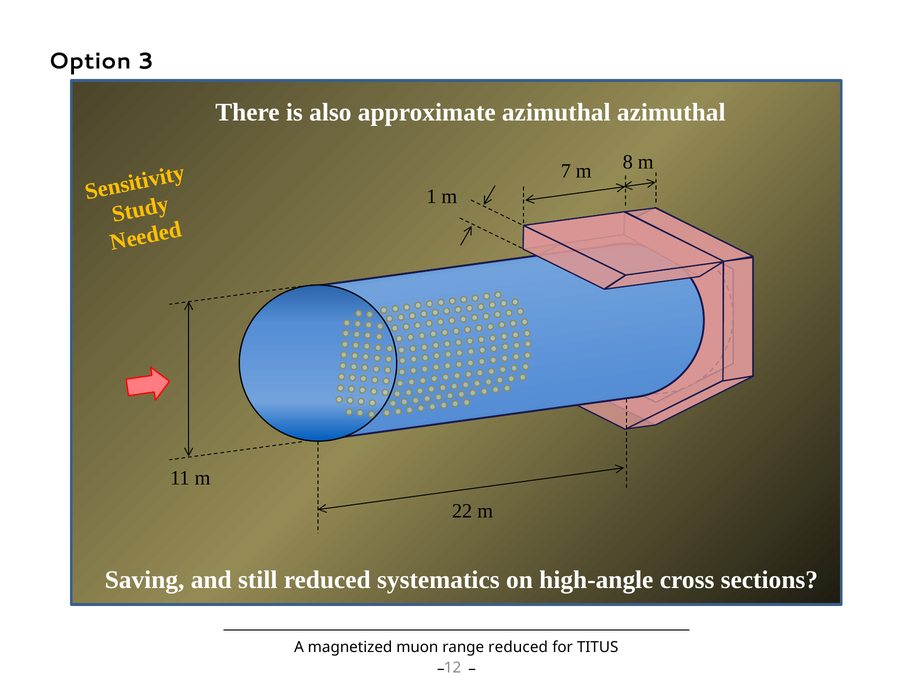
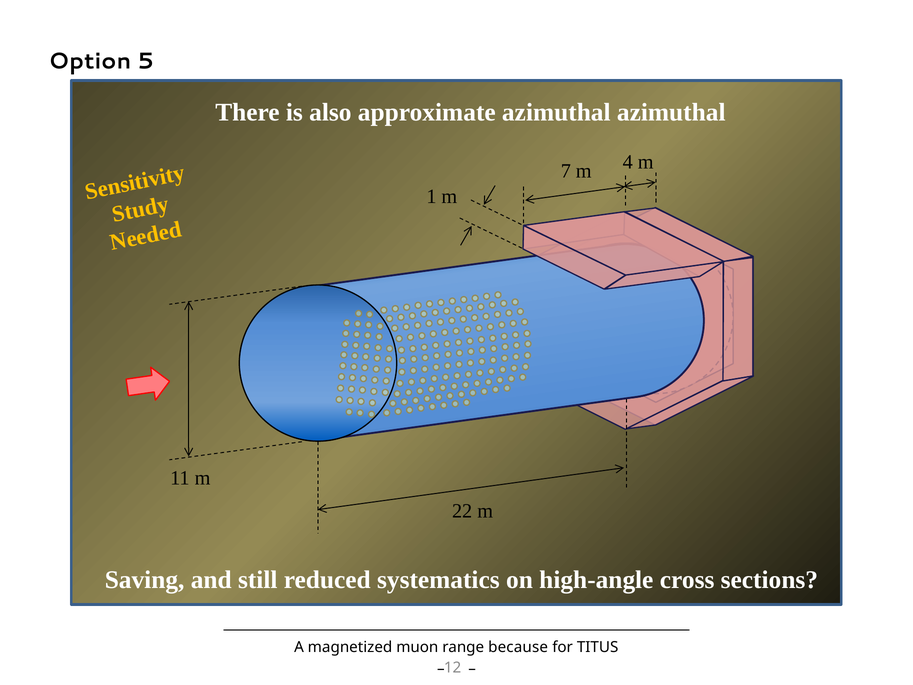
3: 3 -> 5
8: 8 -> 4
range reduced: reduced -> because
